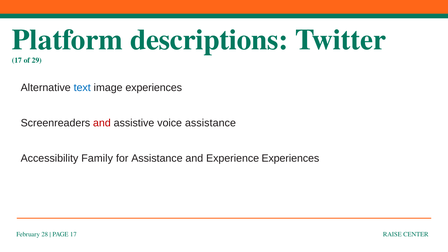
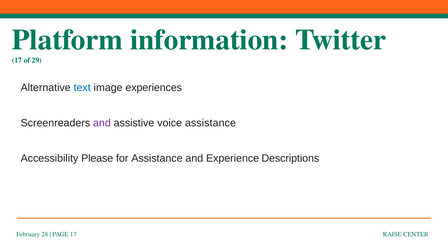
descriptions: descriptions -> information
and at (102, 123) colour: red -> purple
Family: Family -> Please
Experience Experiences: Experiences -> Descriptions
